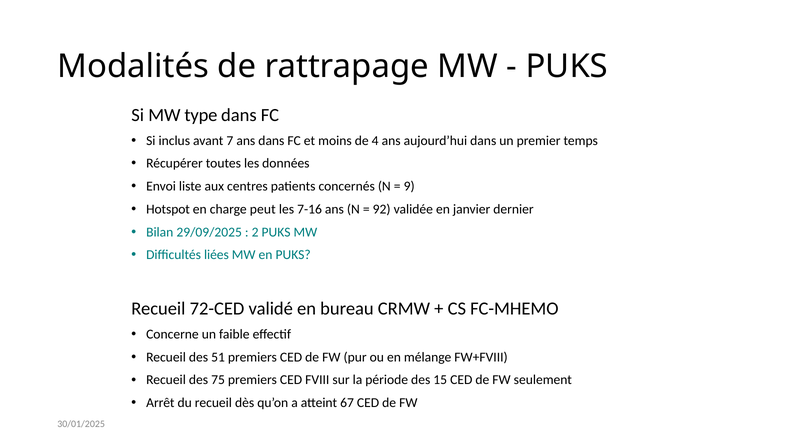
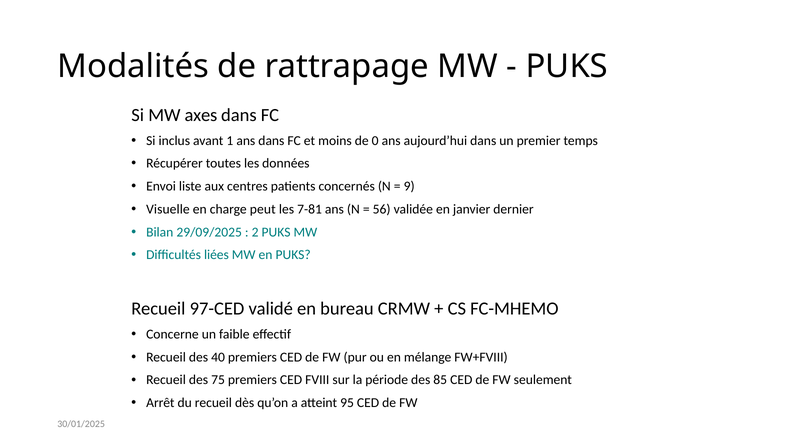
type: type -> axes
7: 7 -> 1
4: 4 -> 0
Hotspot: Hotspot -> Visuelle
7-16: 7-16 -> 7-81
92: 92 -> 56
72-CED: 72-CED -> 97-CED
51: 51 -> 40
15: 15 -> 85
67: 67 -> 95
